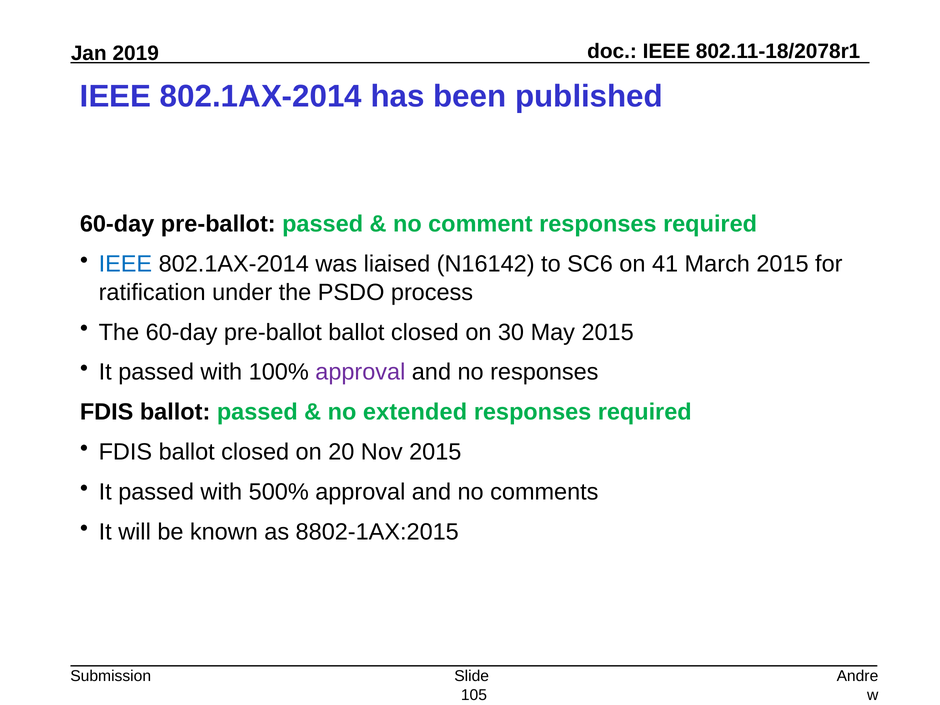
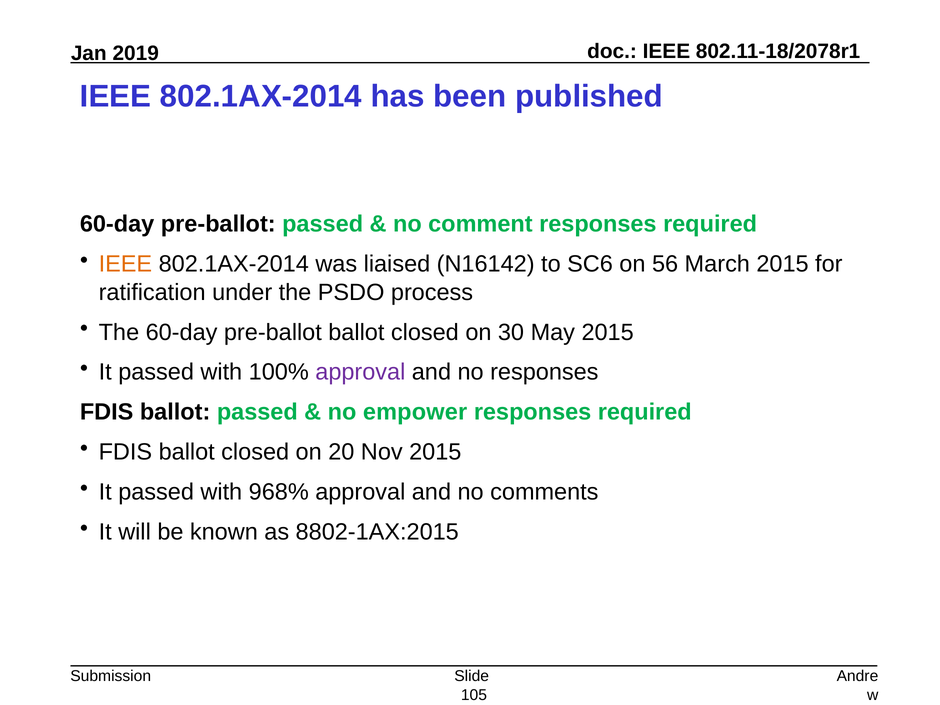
IEEE at (125, 264) colour: blue -> orange
41: 41 -> 56
extended: extended -> empower
500%: 500% -> 968%
